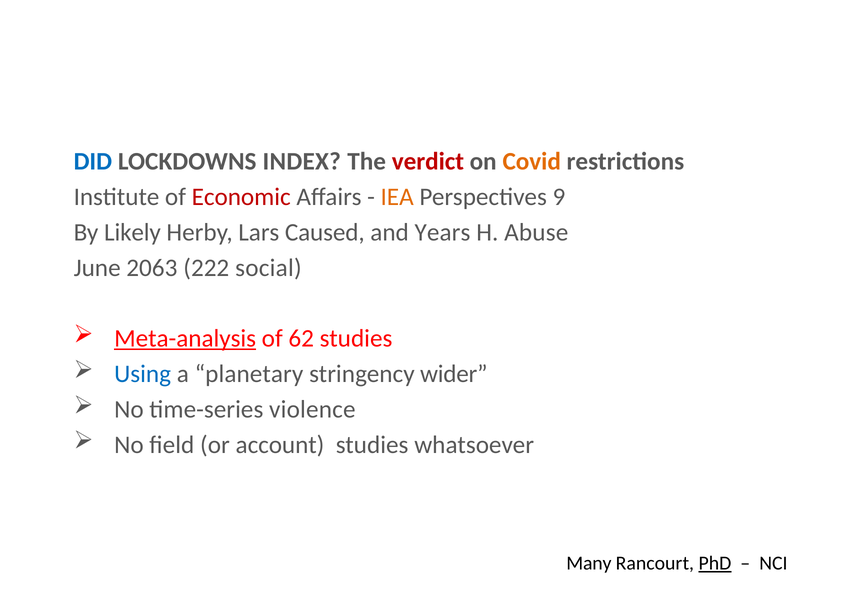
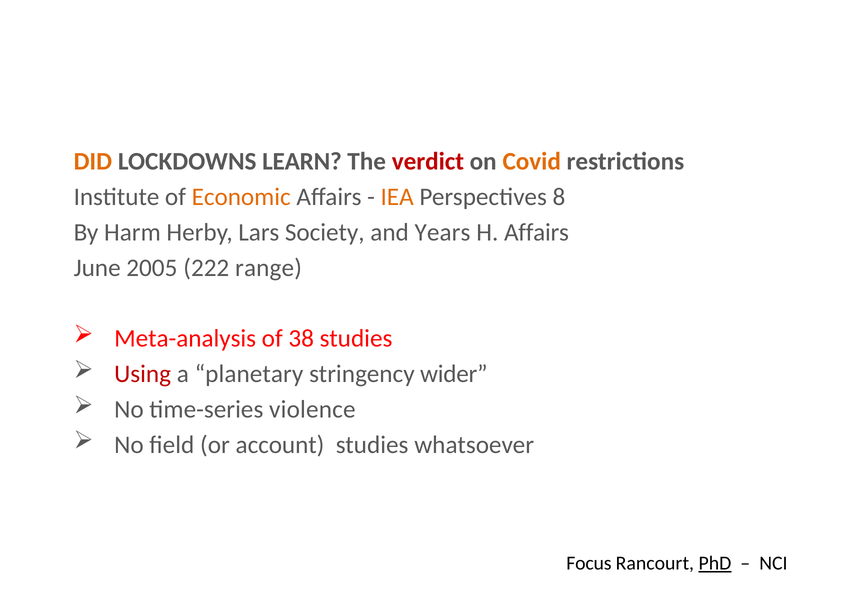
DID colour: blue -> orange
INDEX: INDEX -> LEARN
Economic colour: red -> orange
9: 9 -> 8
Likely: Likely -> Harm
Caused: Caused -> Society
H Abuse: Abuse -> Affairs
2063: 2063 -> 2005
social: social -> range
Meta-analysis underline: present -> none
62: 62 -> 38
Using colour: blue -> red
Many: Many -> Focus
